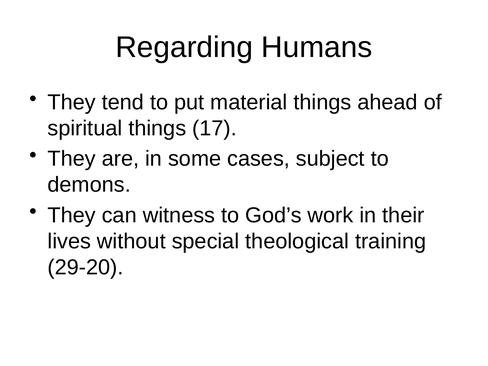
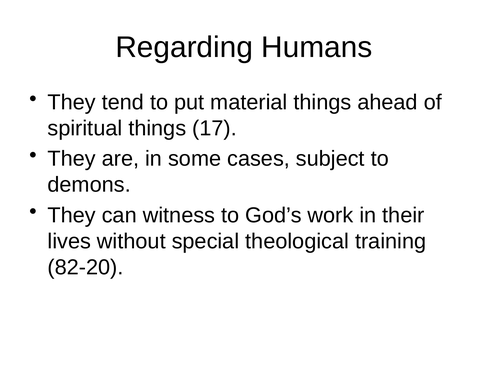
29-20: 29-20 -> 82-20
